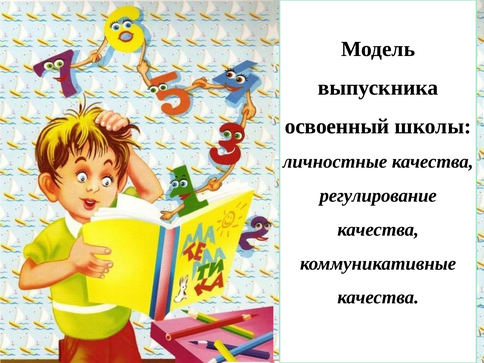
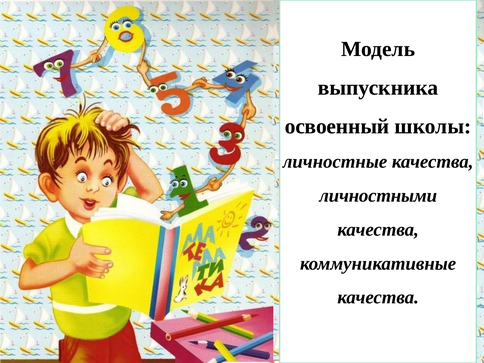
регулирование: регулирование -> личностными
